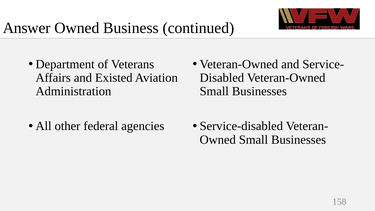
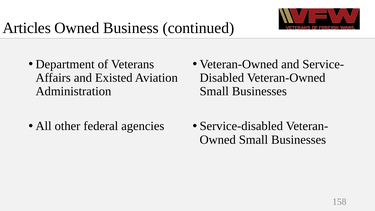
Answer: Answer -> Articles
